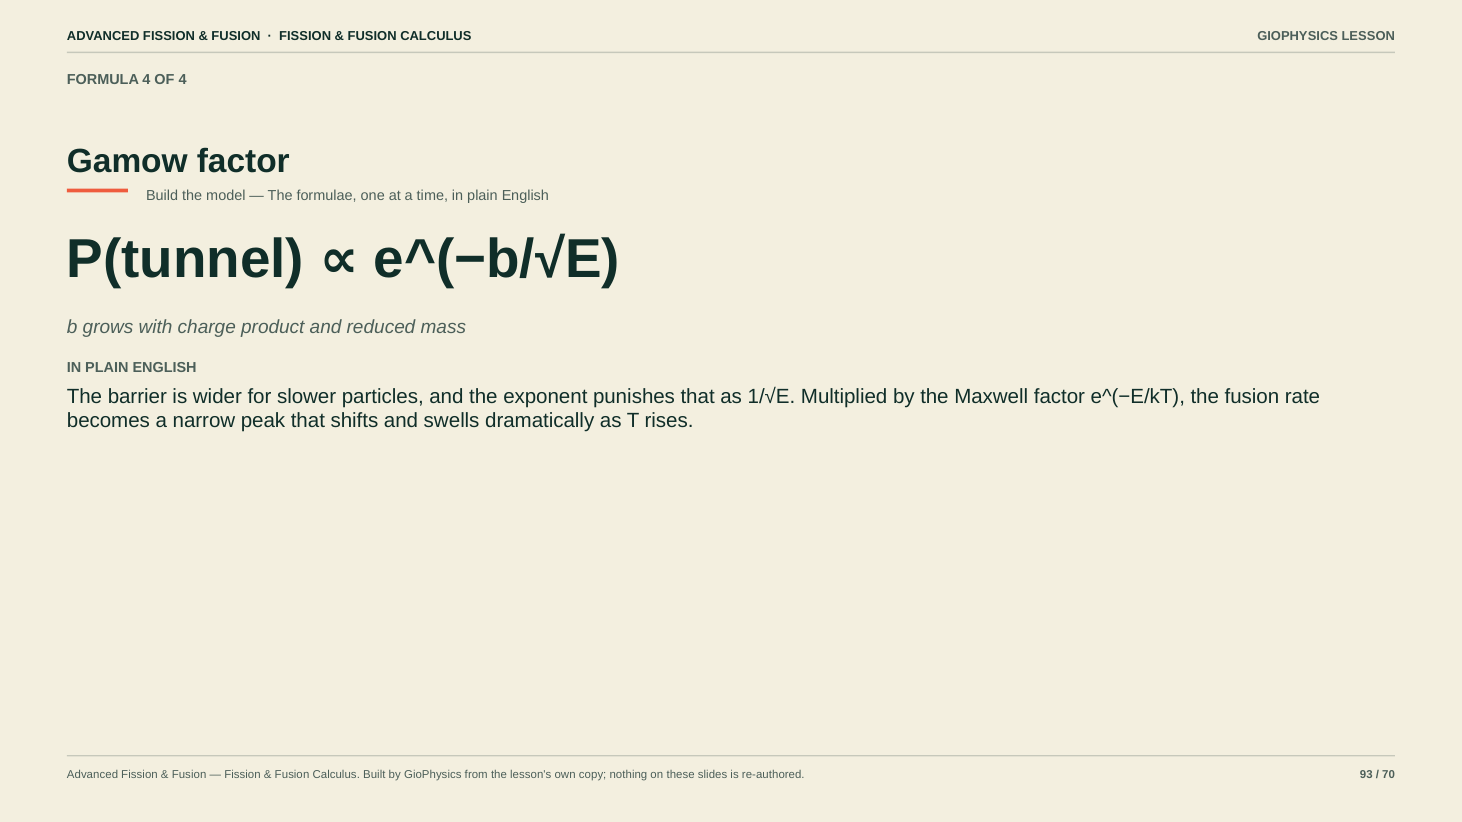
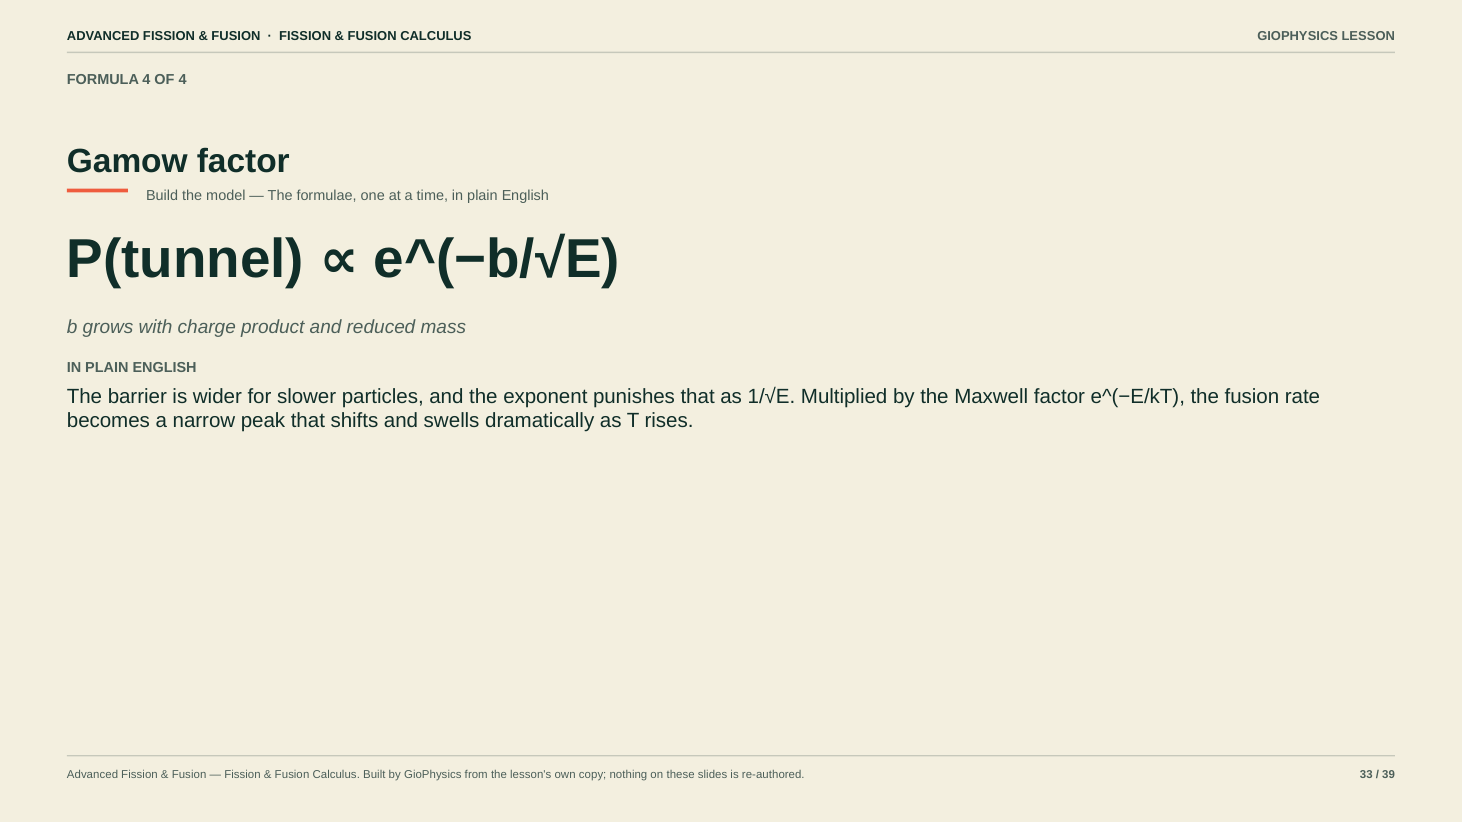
93: 93 -> 33
70: 70 -> 39
